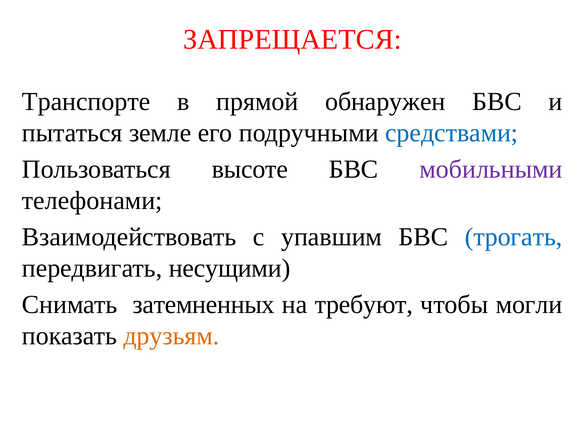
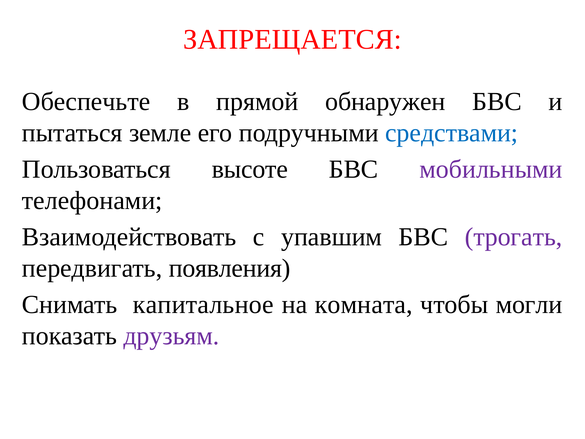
Транспорте: Транспорте -> Обеспечьте
трогать colour: blue -> purple
несущими: несущими -> появления
затемненных: затемненных -> капитальное
требуют: требуют -> комната
друзьям colour: orange -> purple
